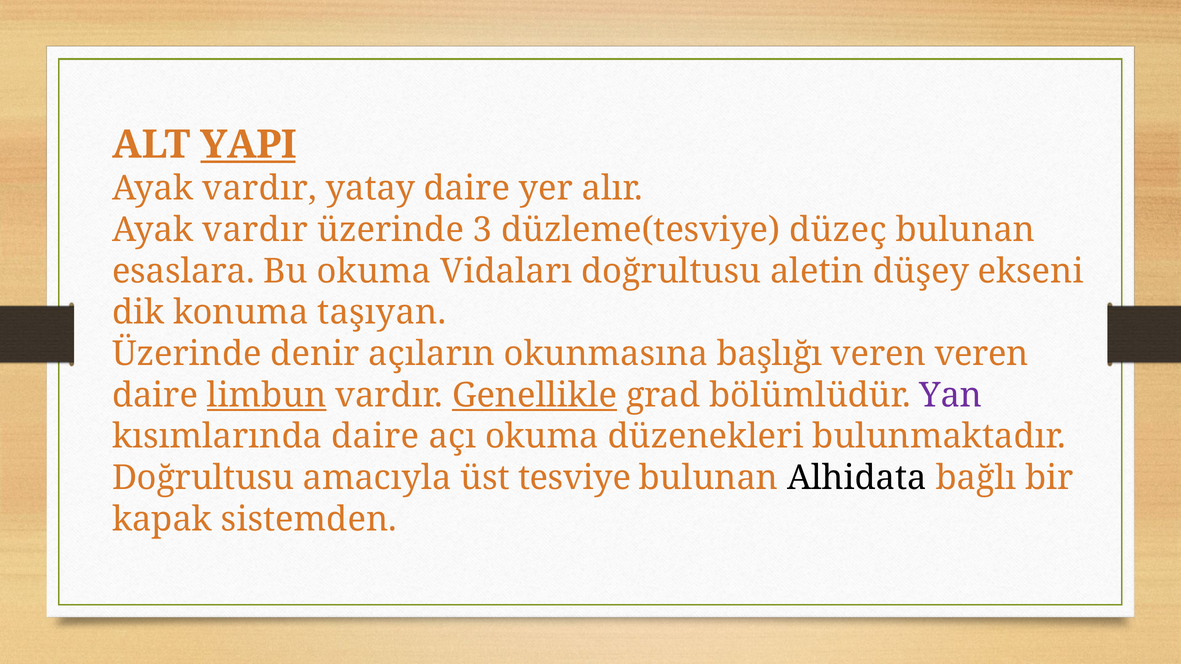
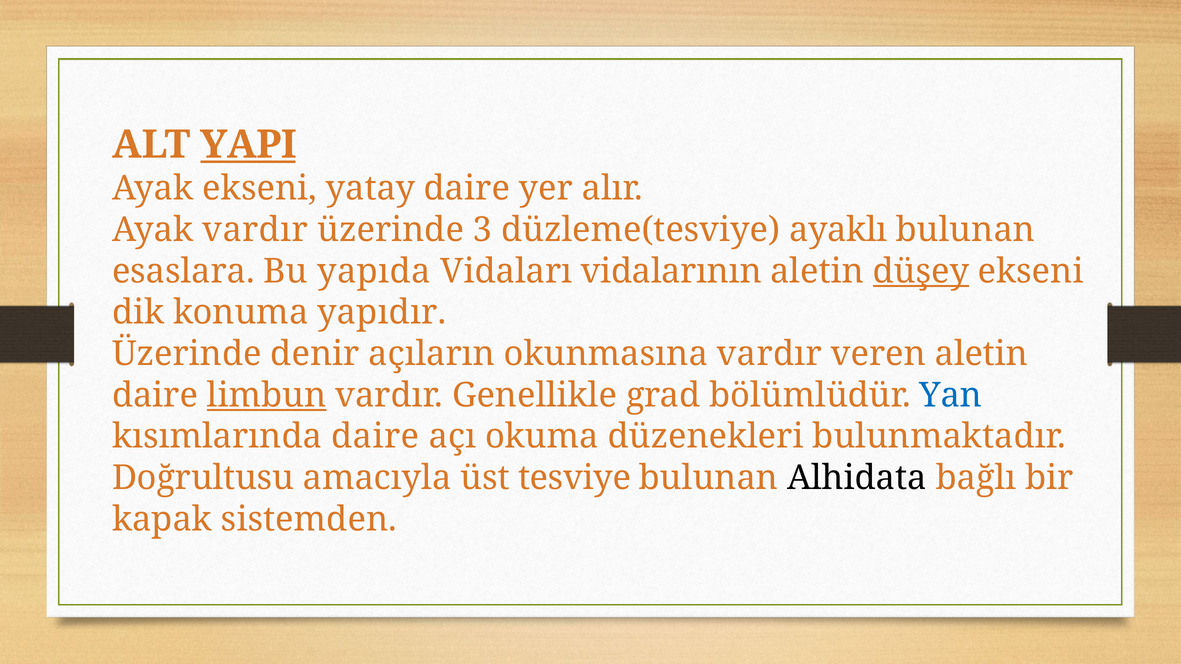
vardır at (260, 189): vardır -> ekseni
düzeç: düzeç -> ayaklı
Bu okuma: okuma -> yapıda
Vidaları doğrultusu: doğrultusu -> vidalarının
düşey underline: none -> present
taşıyan: taşıyan -> yapıdır
okunmasına başlığı: başlığı -> vardır
veren veren: veren -> aletin
Genellikle underline: present -> none
Yan colour: purple -> blue
